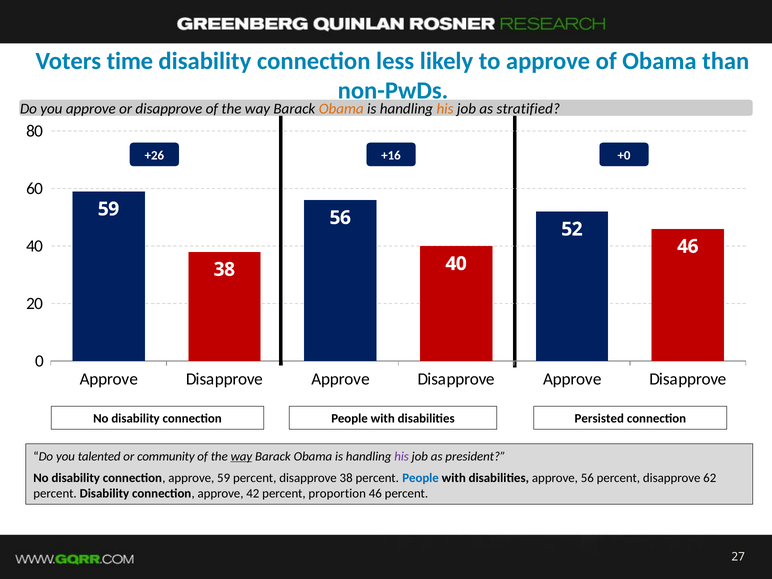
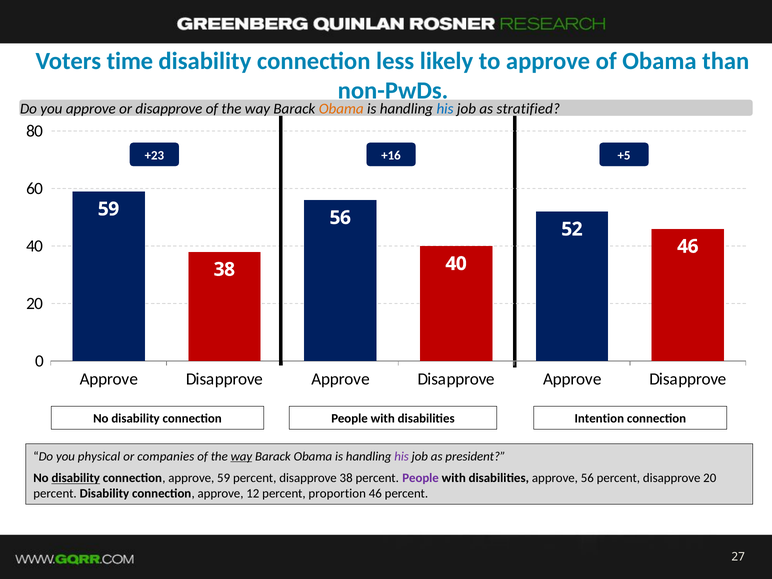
his at (445, 109) colour: orange -> blue
+26: +26 -> +23
+0: +0 -> +5
Persisted: Persisted -> Intention
talented: talented -> physical
community: community -> companies
disability at (76, 478) underline: none -> present
People at (421, 478) colour: blue -> purple
disapprove 62: 62 -> 20
42: 42 -> 12
